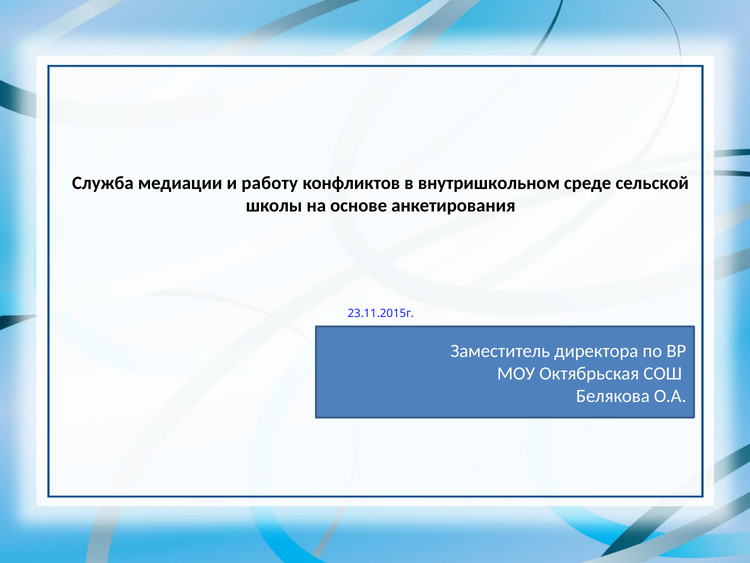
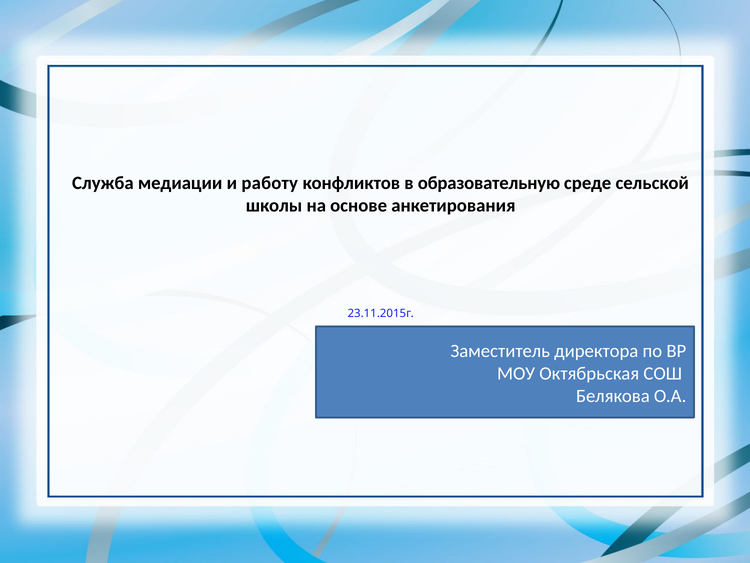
внутришкольном: внутришкольном -> образовательную
